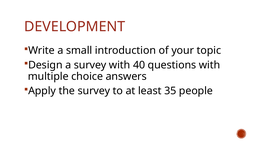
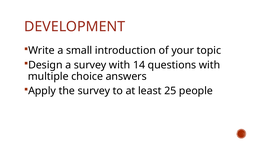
40: 40 -> 14
35: 35 -> 25
